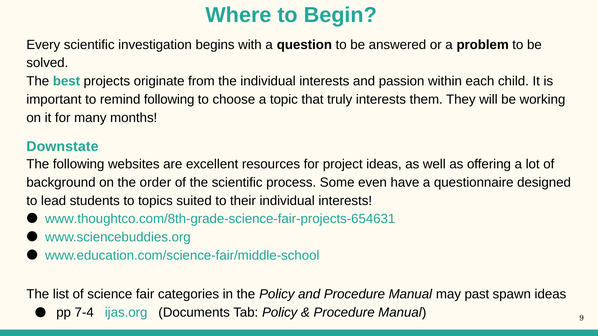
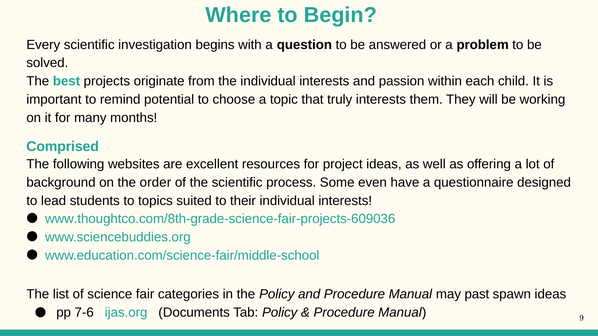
remind following: following -> potential
Downstate: Downstate -> Comprised
www.thoughtco.com/8th-grade-science-fair-projects-654631: www.thoughtco.com/8th-grade-science-fair-projects-654631 -> www.thoughtco.com/8th-grade-science-fair-projects-609036
7-4: 7-4 -> 7-6
